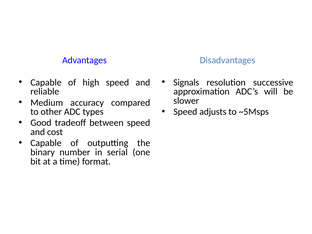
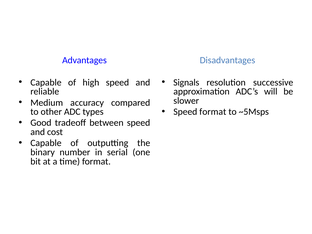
Speed adjusts: adjusts -> format
